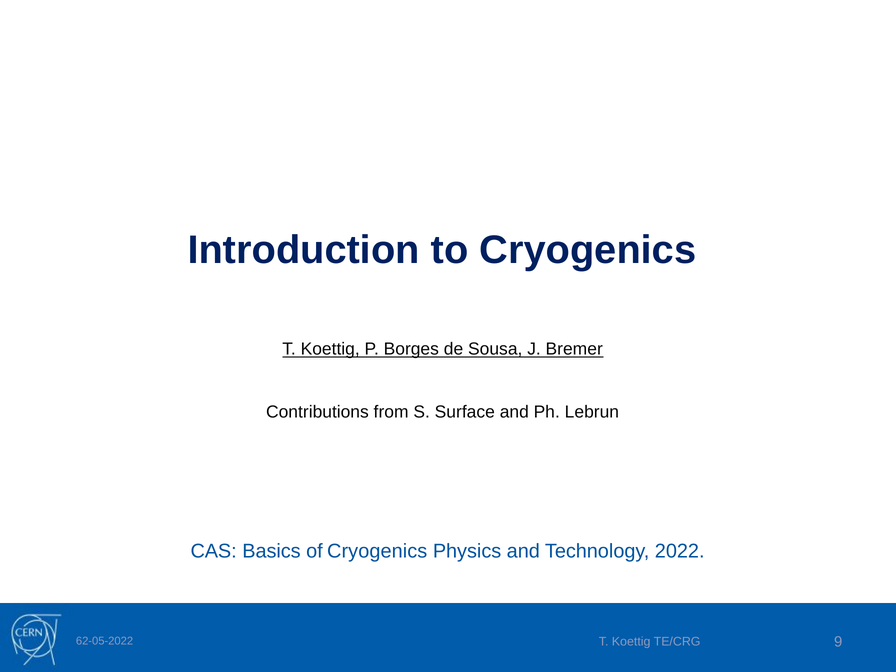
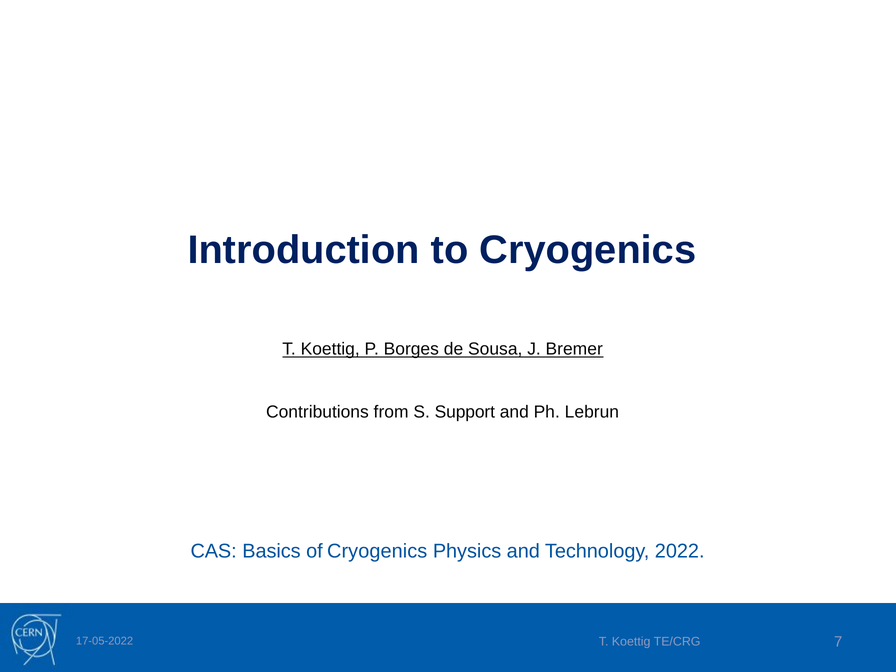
Surface: Surface -> Support
9: 9 -> 7
62-05-2022: 62-05-2022 -> 17-05-2022
